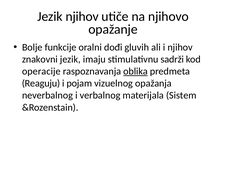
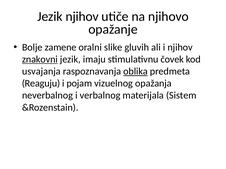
funkcije: funkcije -> zamene
dođi: dođi -> slike
znakovni underline: none -> present
sadrži: sadrži -> čovek
operacije: operacije -> usvajanja
